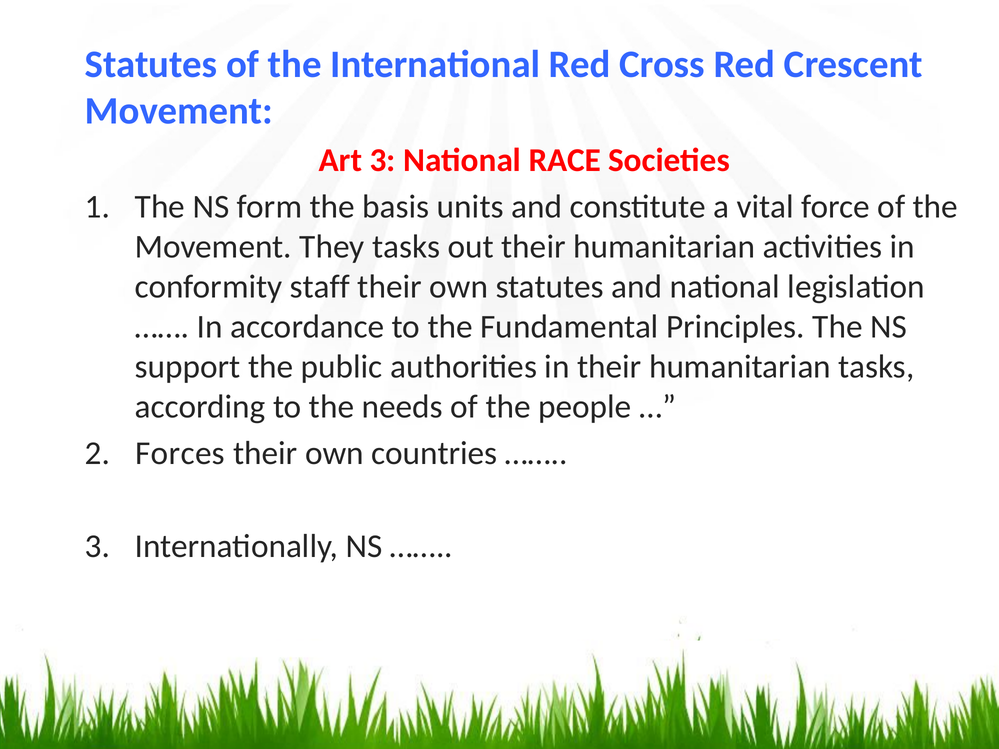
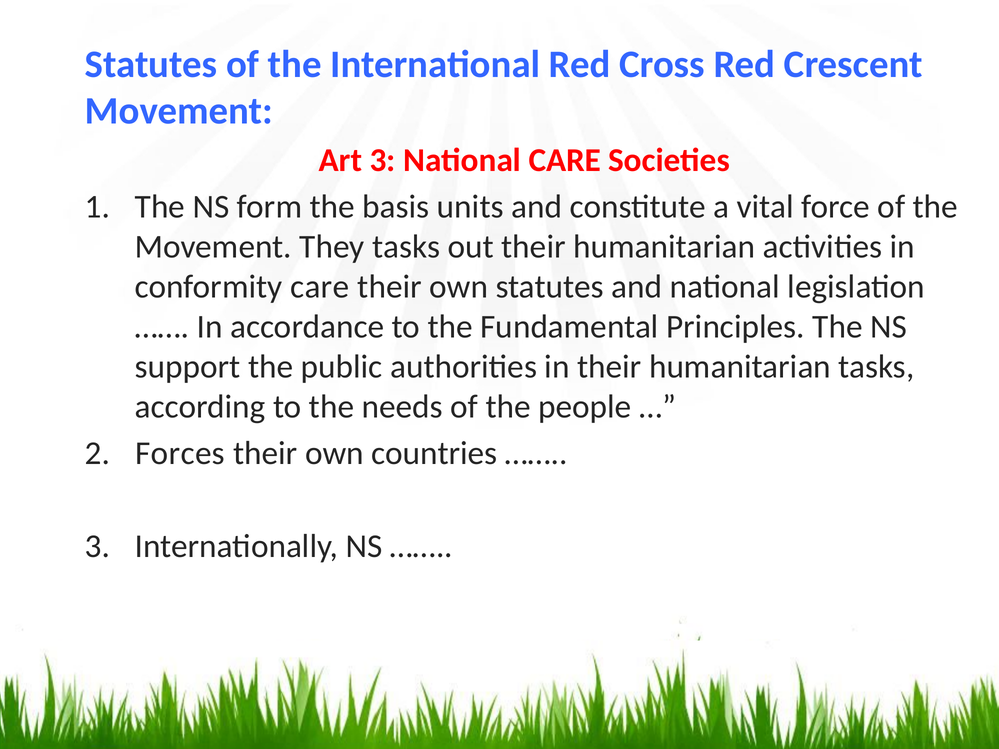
National RACE: RACE -> CARE
conformity staff: staff -> care
